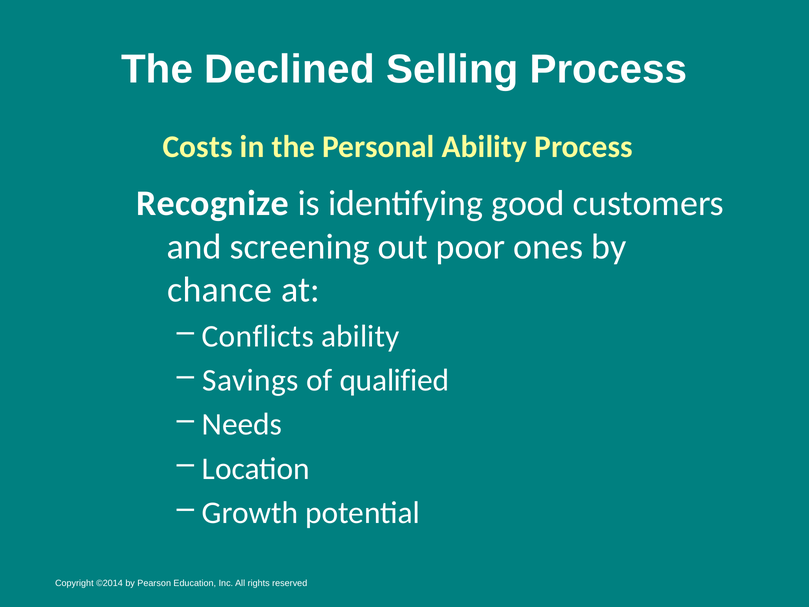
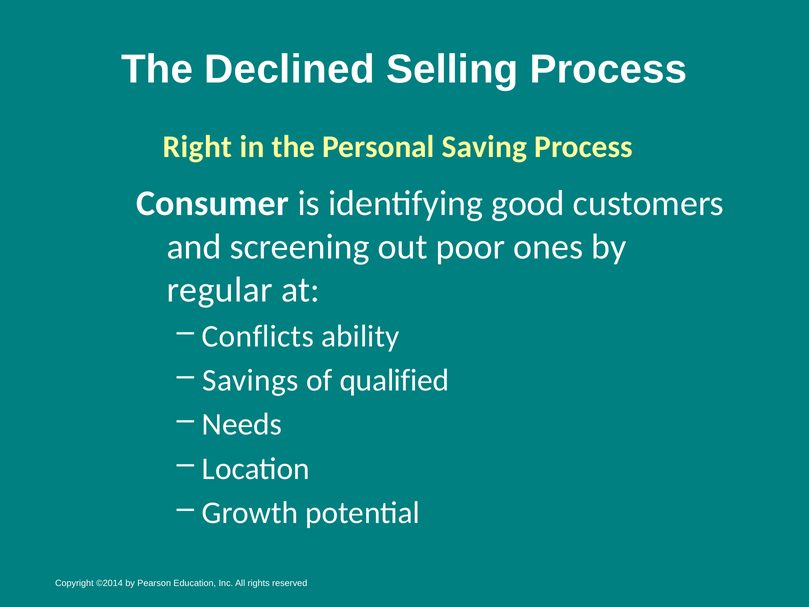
Costs: Costs -> Right
Personal Ability: Ability -> Saving
Recognize: Recognize -> Consumer
chance: chance -> regular
